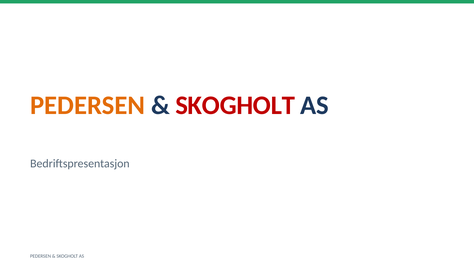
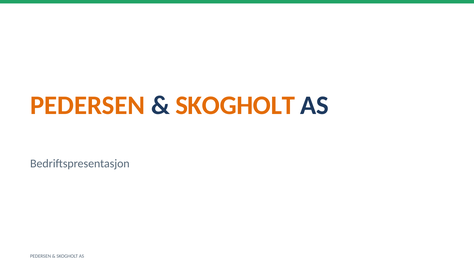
SKOGHOLT at (235, 105) colour: red -> orange
